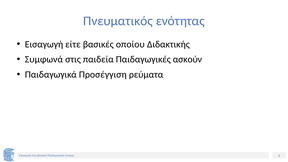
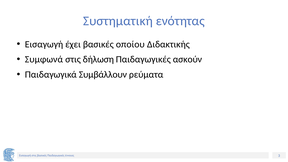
Πνευματικός: Πνευματικός -> Συστηματική
είτε: είτε -> έχει
παιδεία: παιδεία -> δήλωση
Προσέγγιση: Προσέγγιση -> Συμβάλλουν
